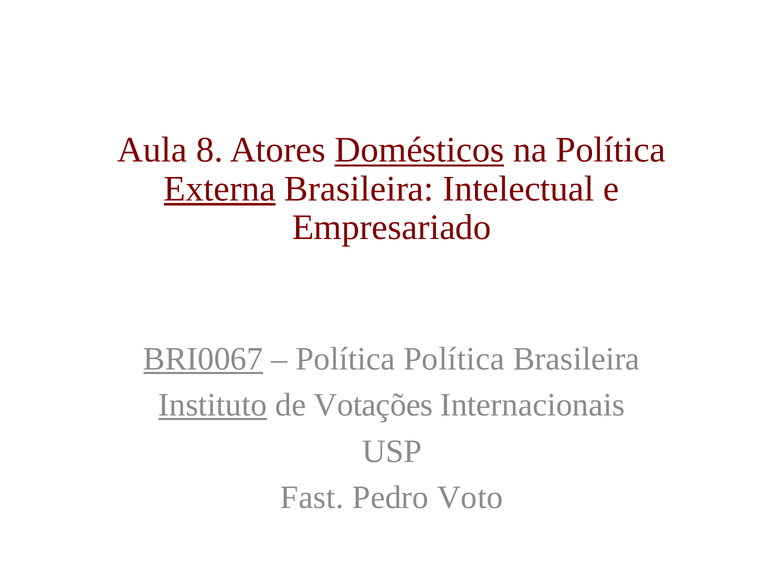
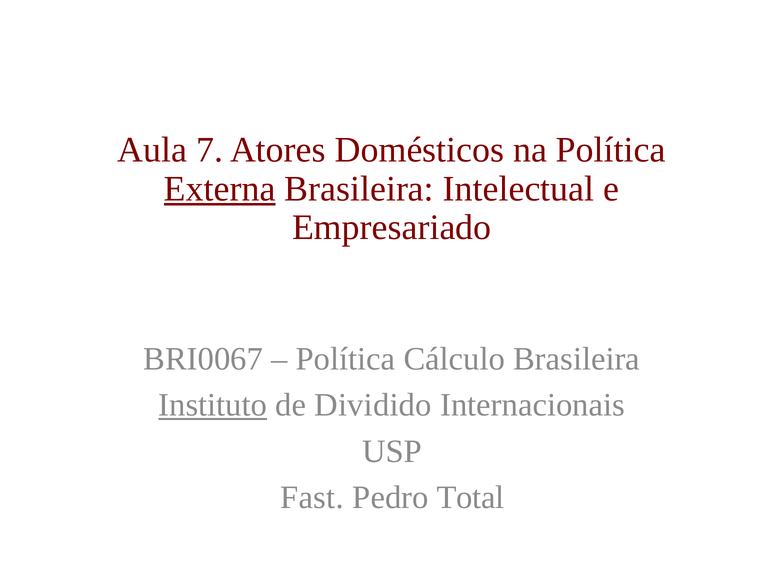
8: 8 -> 7
Domésticos underline: present -> none
BRI0067 underline: present -> none
Política Política: Política -> Cálculo
Votações: Votações -> Dividido
Voto: Voto -> Total
